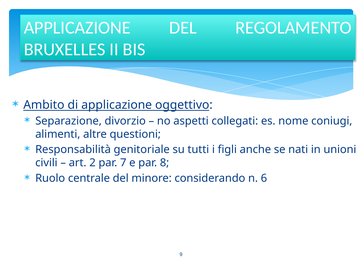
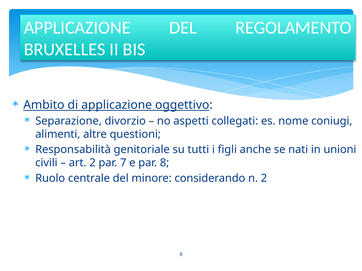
n 6: 6 -> 2
